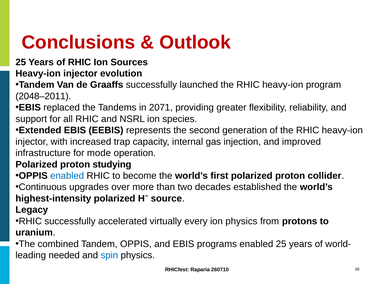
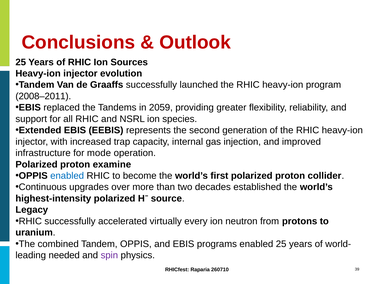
2048–2011: 2048–2011 -> 2008–2011
2071: 2071 -> 2059
studying: studying -> examine
ion physics: physics -> neutron
spin colour: blue -> purple
